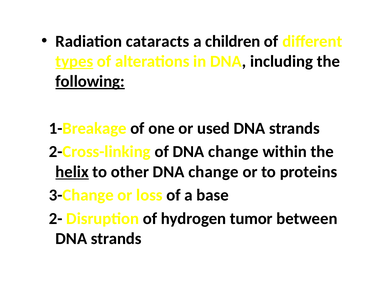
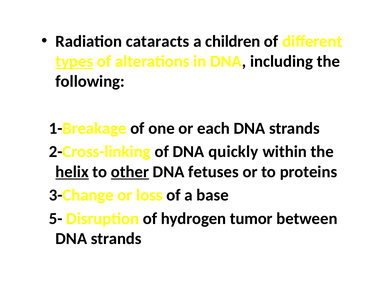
following underline: present -> none
used: used -> each
of DNA change: change -> quickly
other underline: none -> present
change at (213, 172): change -> fetuses
2-: 2- -> 5-
